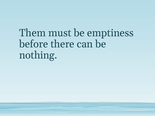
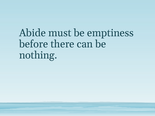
Them: Them -> Abide
